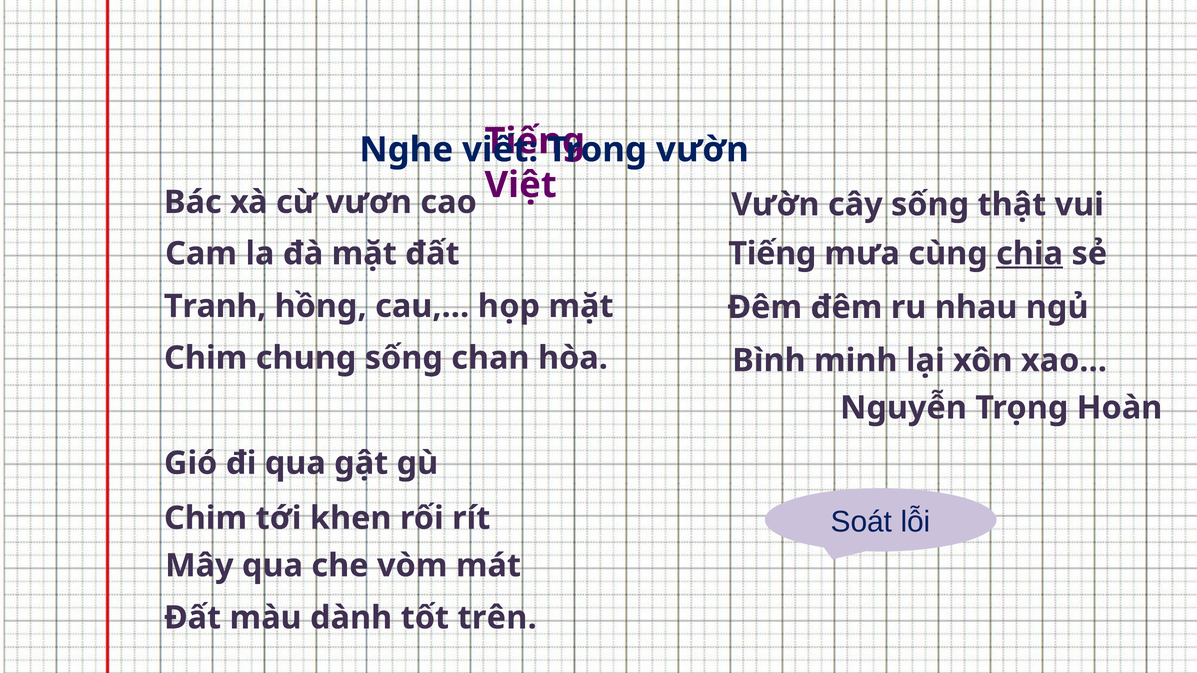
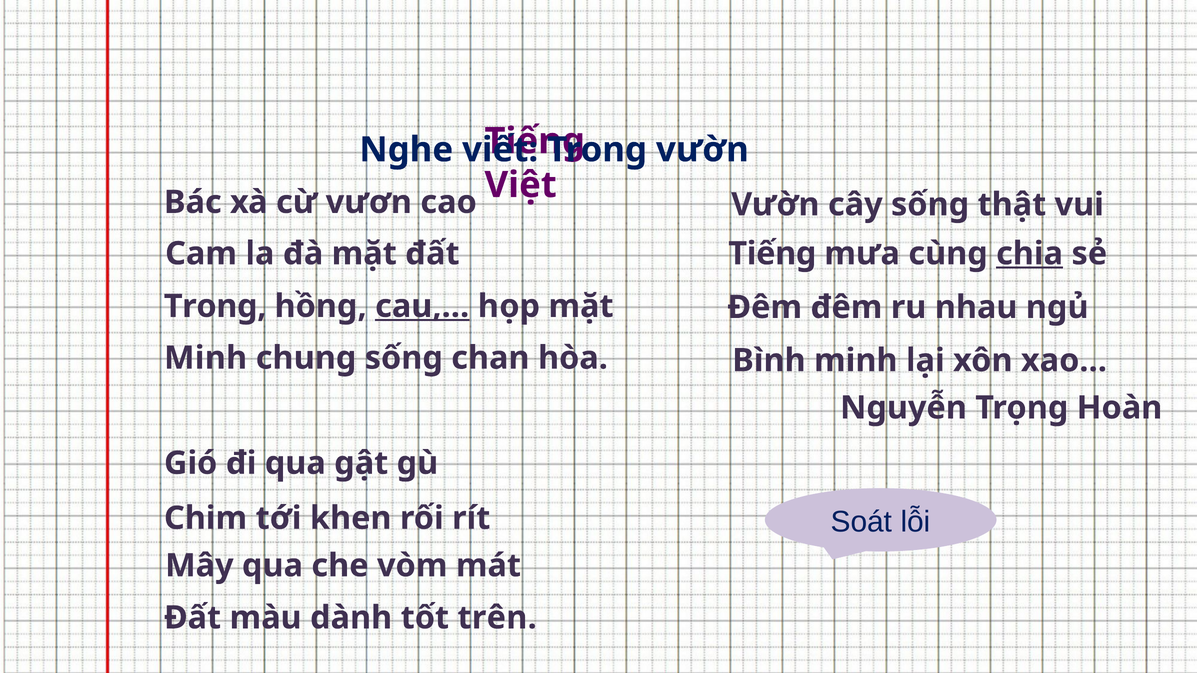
Tranh at (215, 306): Tranh -> Trong
cau,… underline: none -> present
Chim at (206, 358): Chim -> Minh
